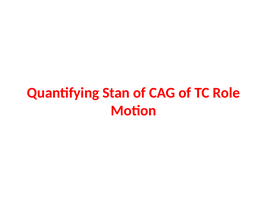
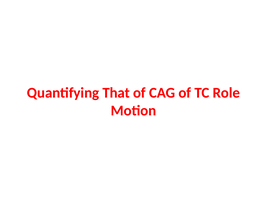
Stan: Stan -> That
